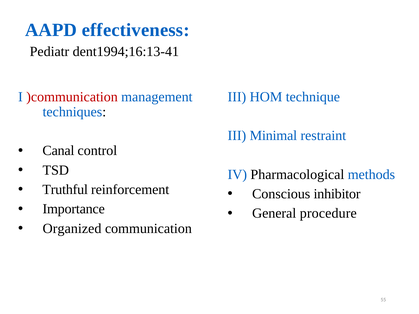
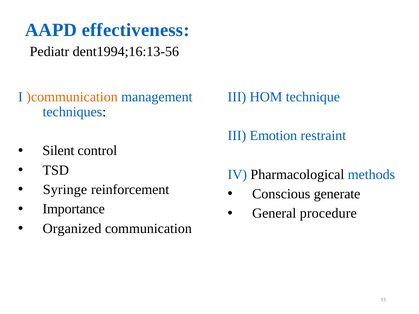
dent1994;16:13-41: dent1994;16:13-41 -> dent1994;16:13-56
)communication colour: red -> orange
Minimal: Minimal -> Emotion
Canal: Canal -> Silent
Truthful: Truthful -> Syringe
inhibitor: inhibitor -> generate
